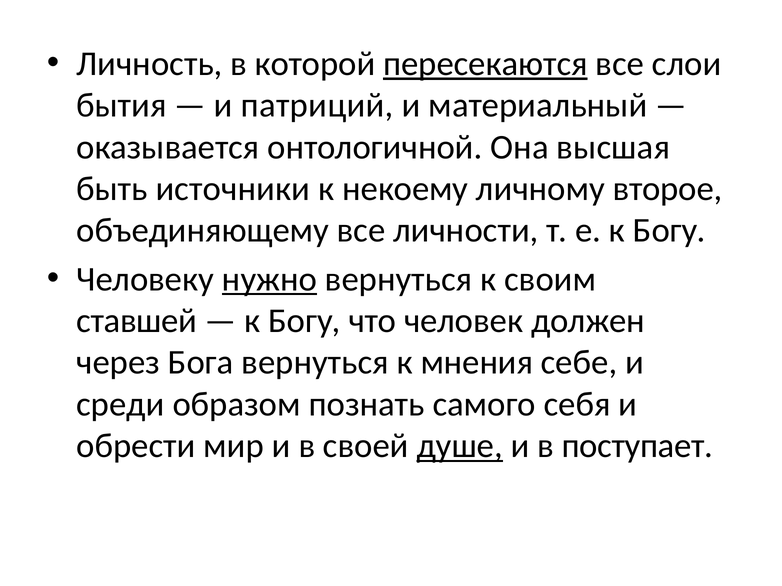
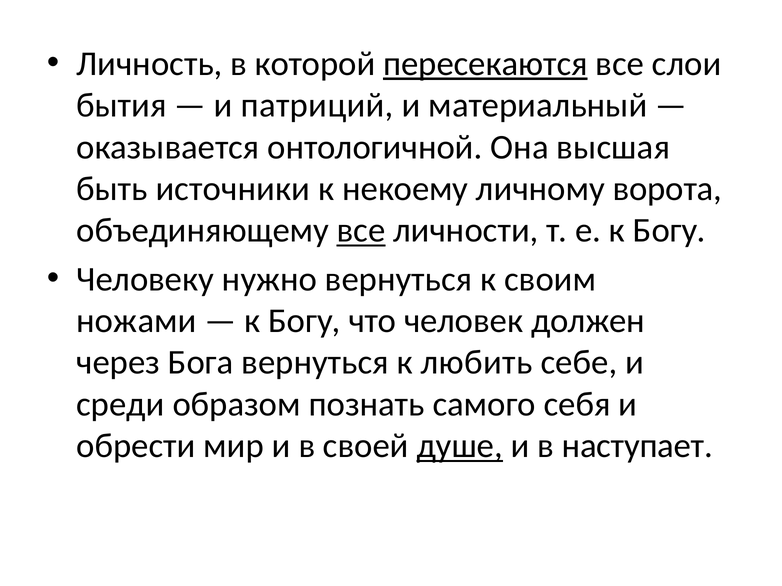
второе: второе -> ворота
все at (361, 231) underline: none -> present
нужно underline: present -> none
ставшей: ставшей -> ножами
мнения: мнения -> любить
поступает: поступает -> наступает
